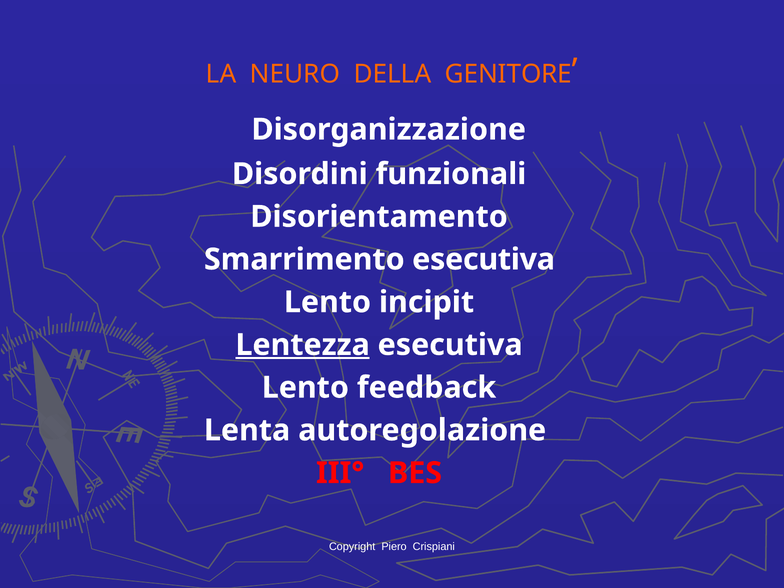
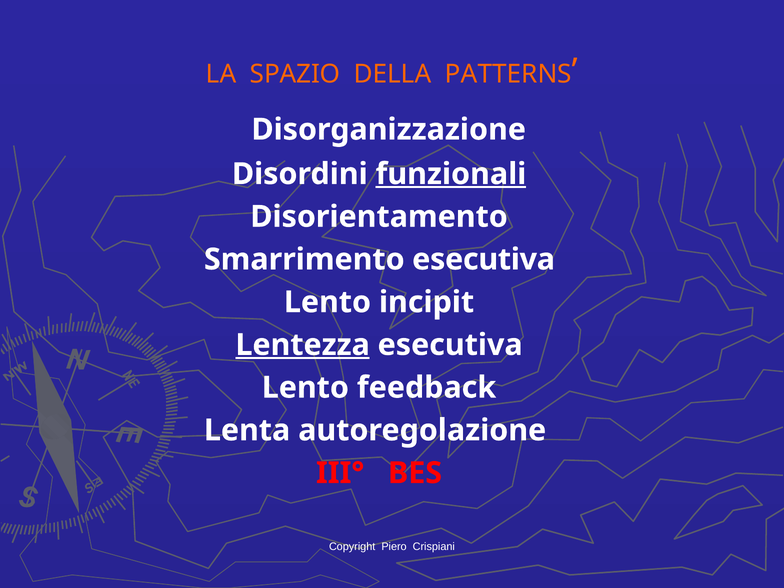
NEURO: NEURO -> SPAZIO
GENITORE: GENITORE -> PATTERNS
funzionali underline: none -> present
